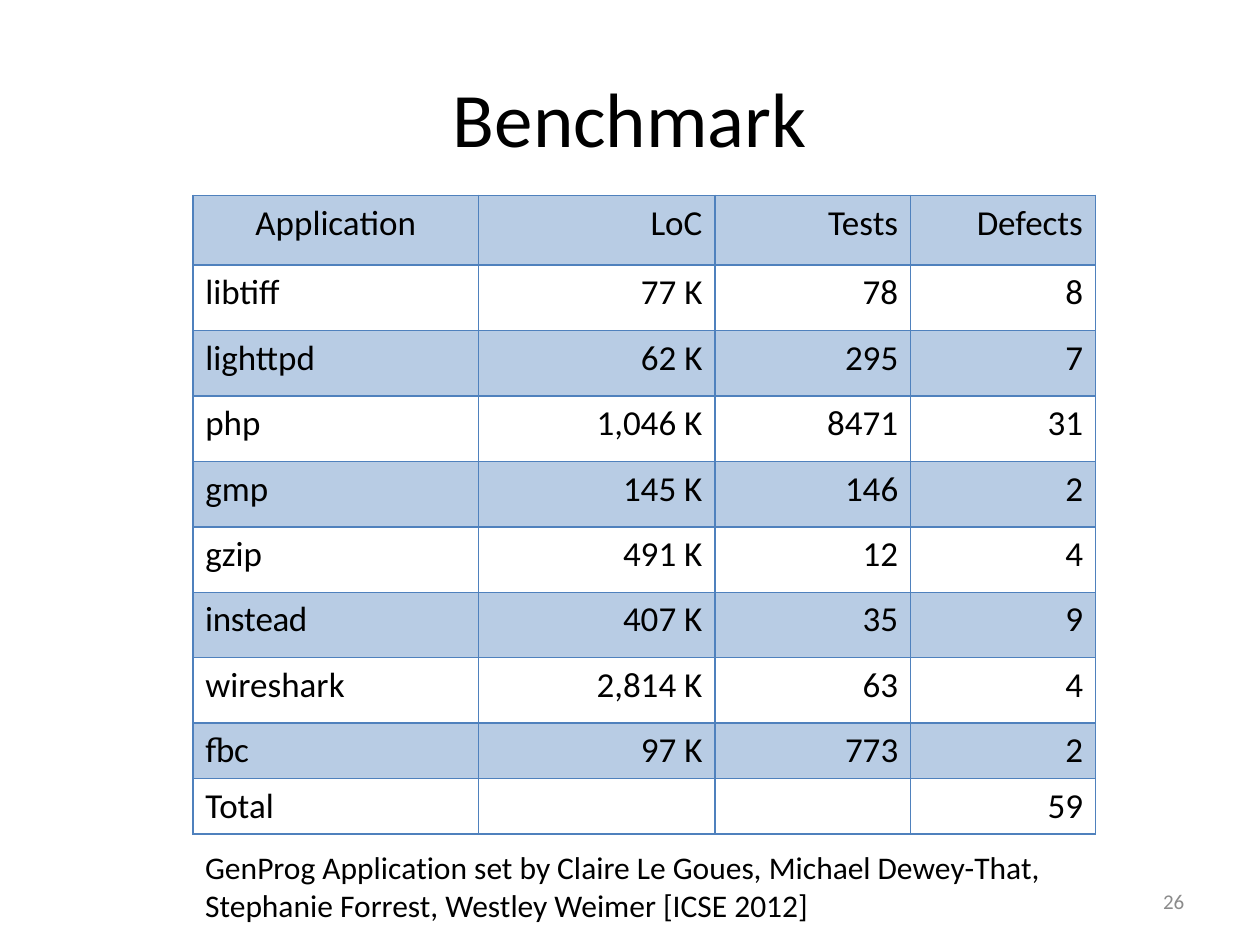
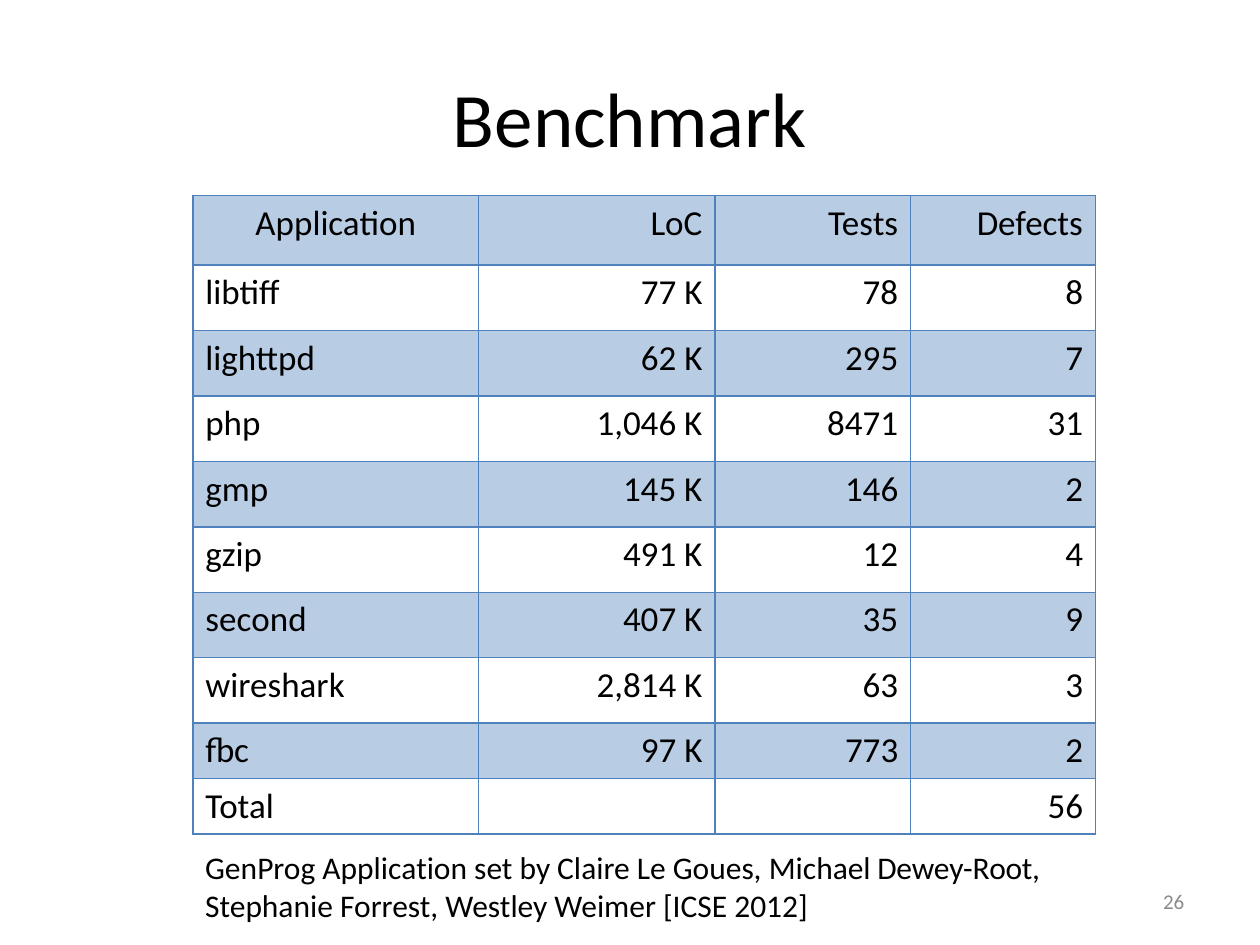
instead: instead -> second
63 4: 4 -> 3
59: 59 -> 56
Dewey-That: Dewey-That -> Dewey-Root
